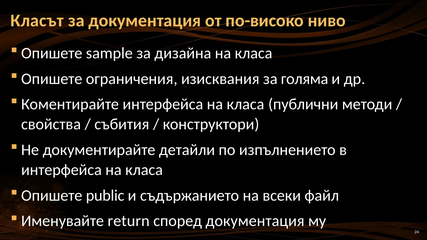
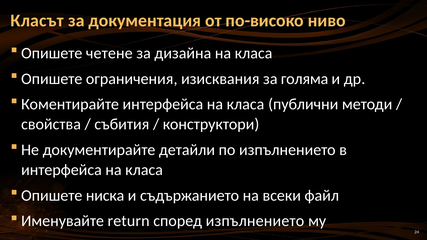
sample: sample -> четене
public: public -> ниска
според документация: документация -> изпълнението
